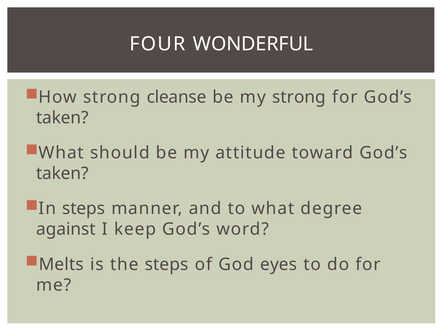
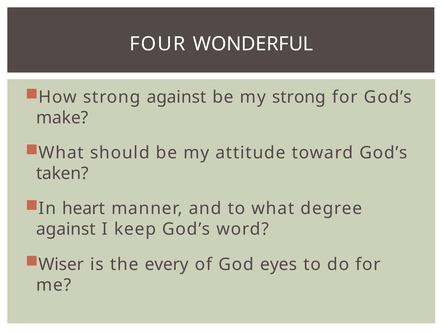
strong cleanse: cleanse -> against
taken at (62, 118): taken -> make
In steps: steps -> heart
Melts: Melts -> Wiser
the steps: steps -> every
